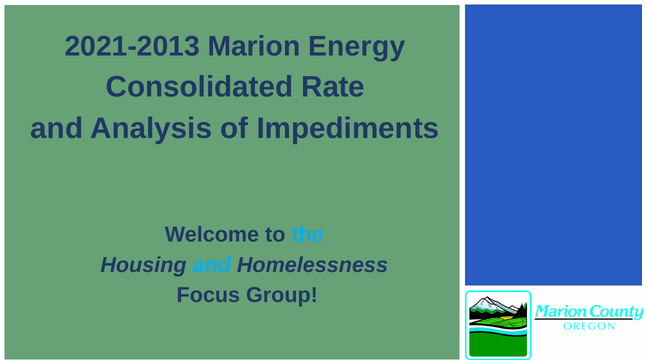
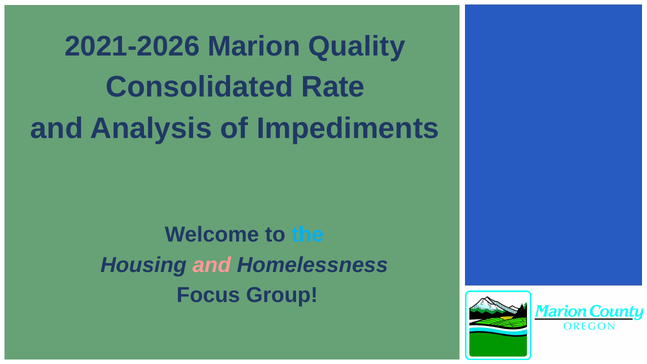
2021-2013: 2021-2013 -> 2021-2026
Energy: Energy -> Quality
and at (212, 265) colour: light blue -> pink
